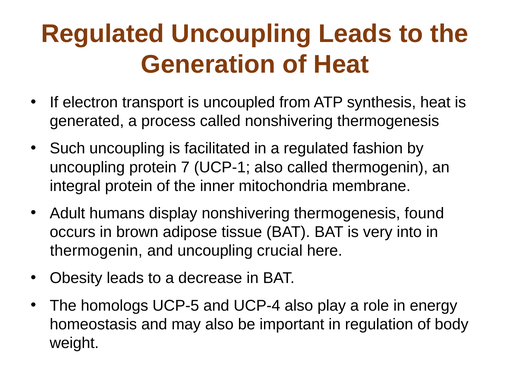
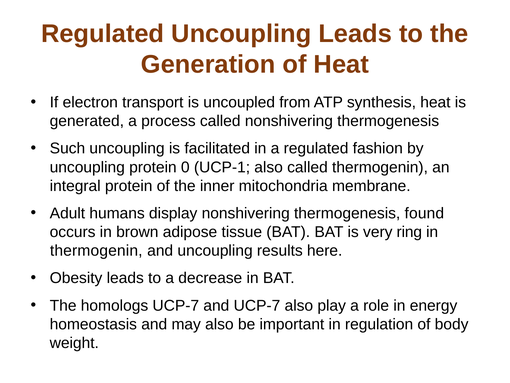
7: 7 -> 0
into: into -> ring
crucial: crucial -> results
homologs UCP-5: UCP-5 -> UCP-7
and UCP-4: UCP-4 -> UCP-7
